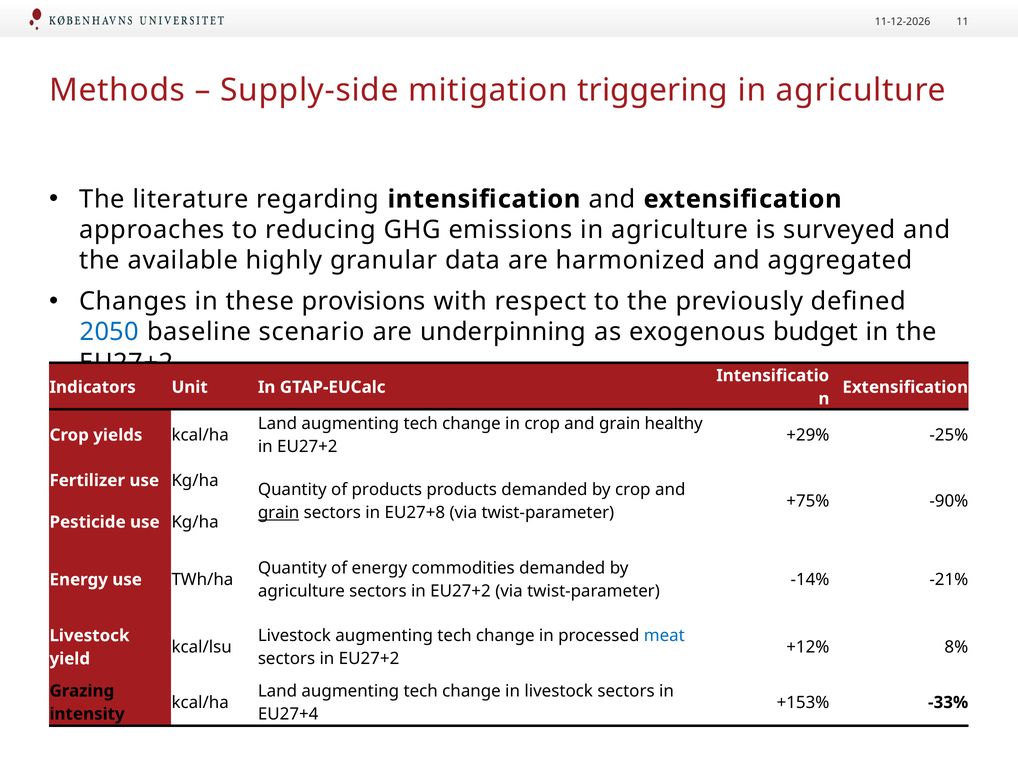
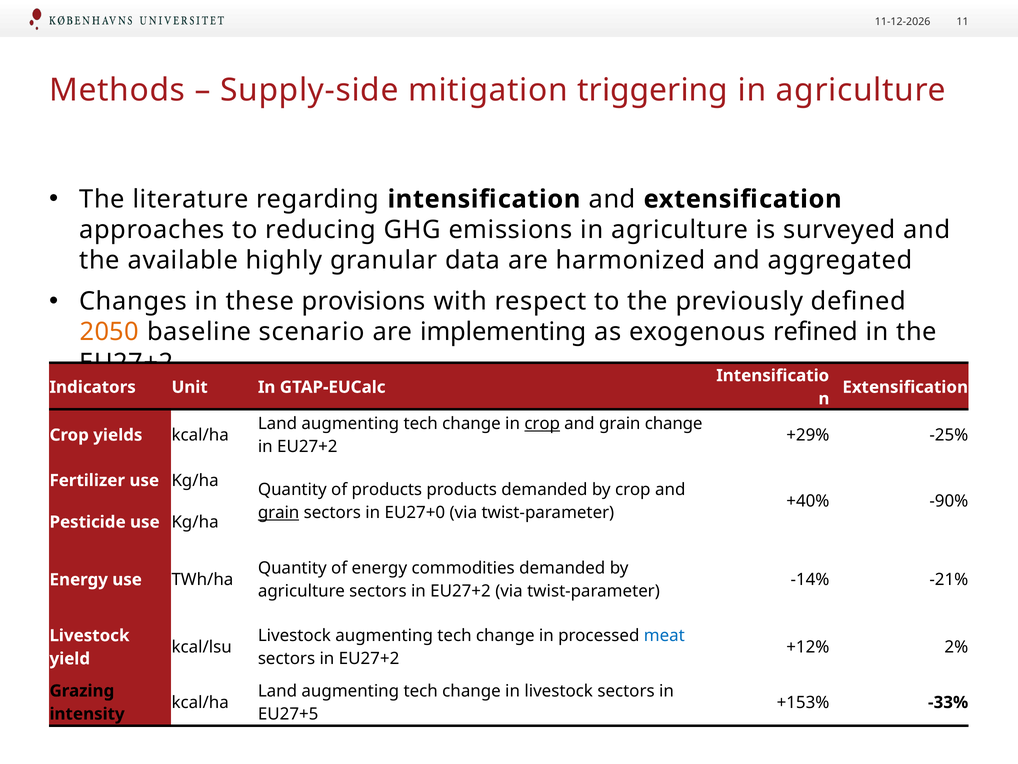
2050 colour: blue -> orange
underpinning: underpinning -> implementing
budget: budget -> refined
crop at (542, 423) underline: none -> present
grain healthy: healthy -> change
+75%: +75% -> +40%
EU27+8: EU27+8 -> EU27+0
8%: 8% -> 2%
EU27+4: EU27+4 -> EU27+5
